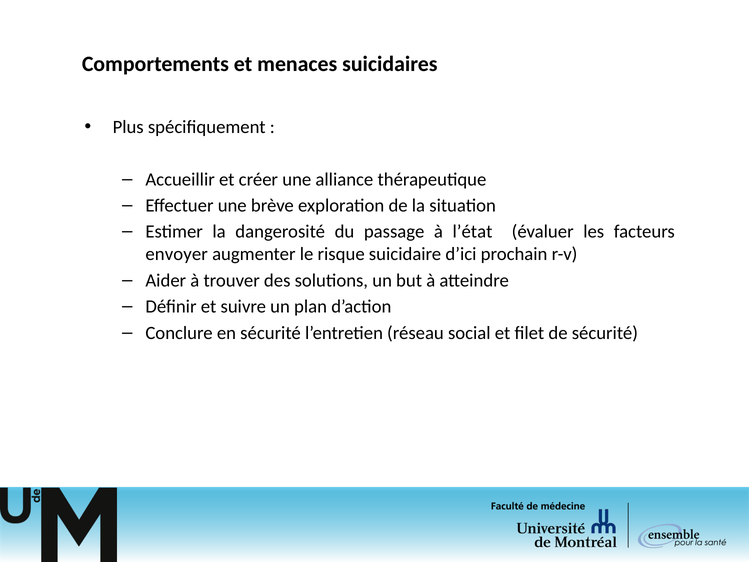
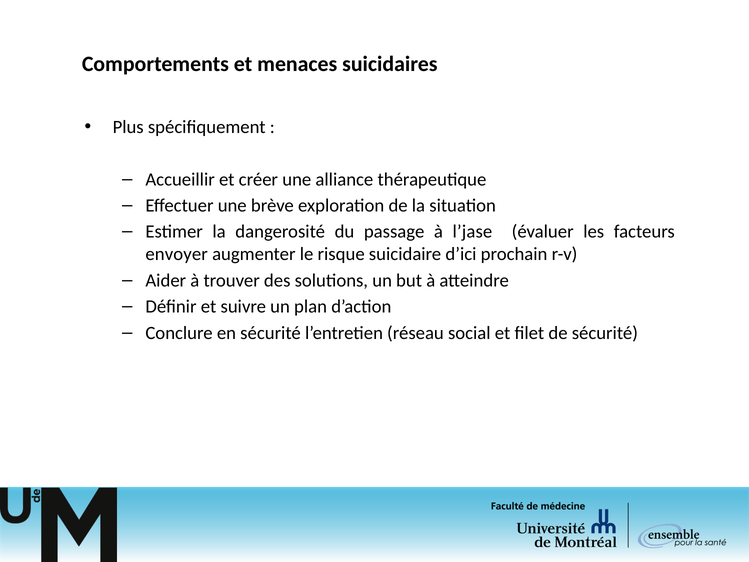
l’état: l’état -> l’jase
